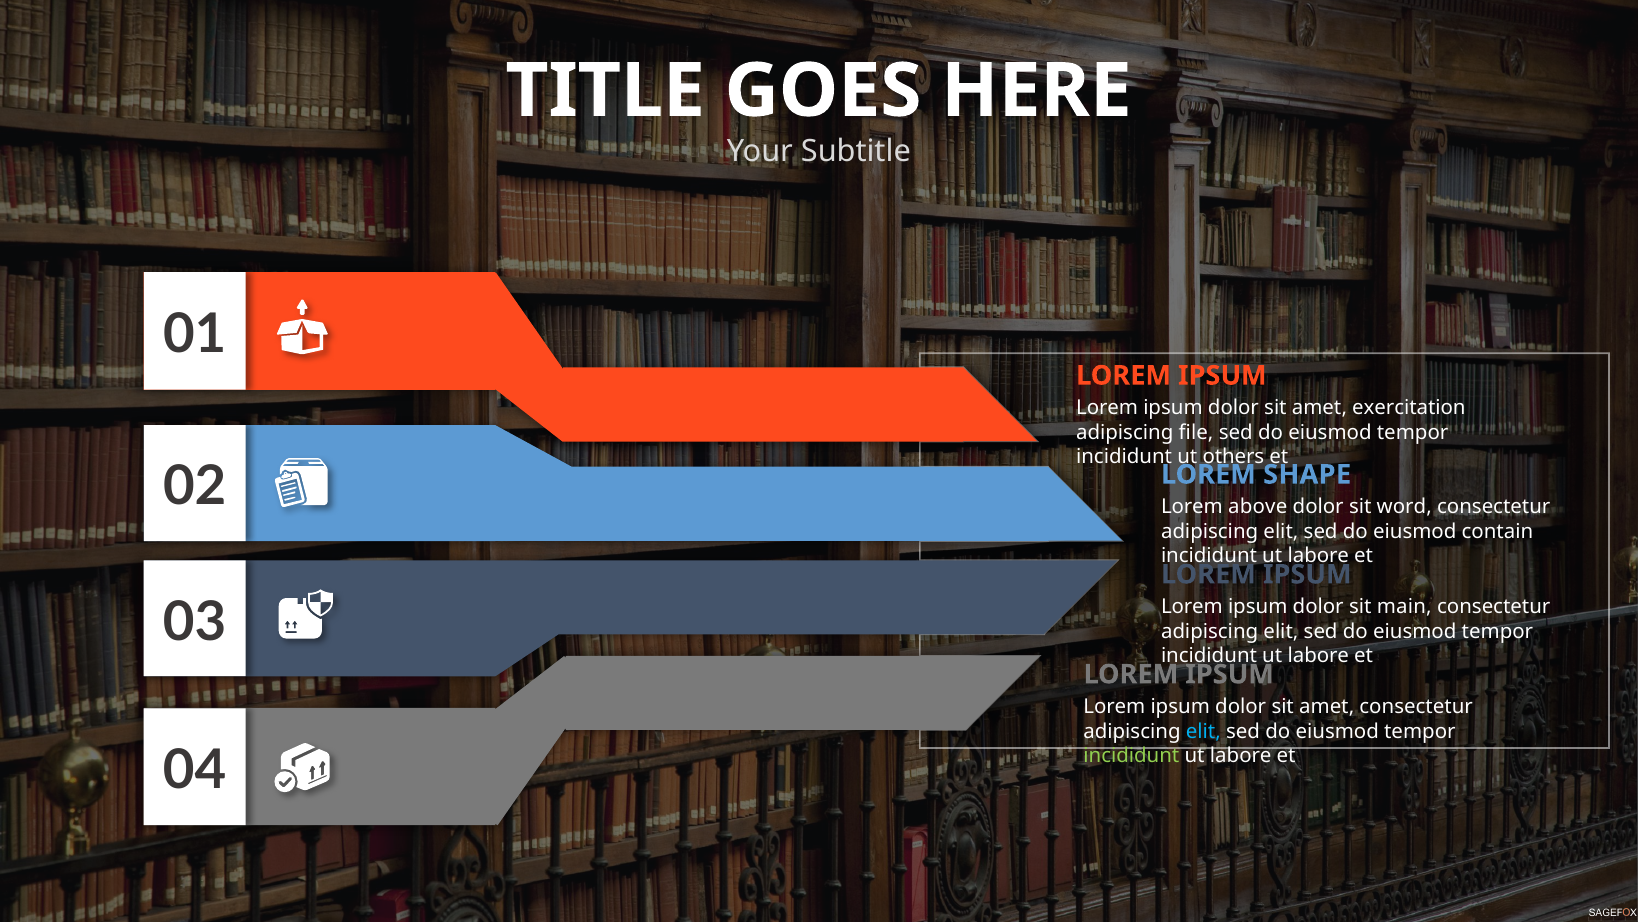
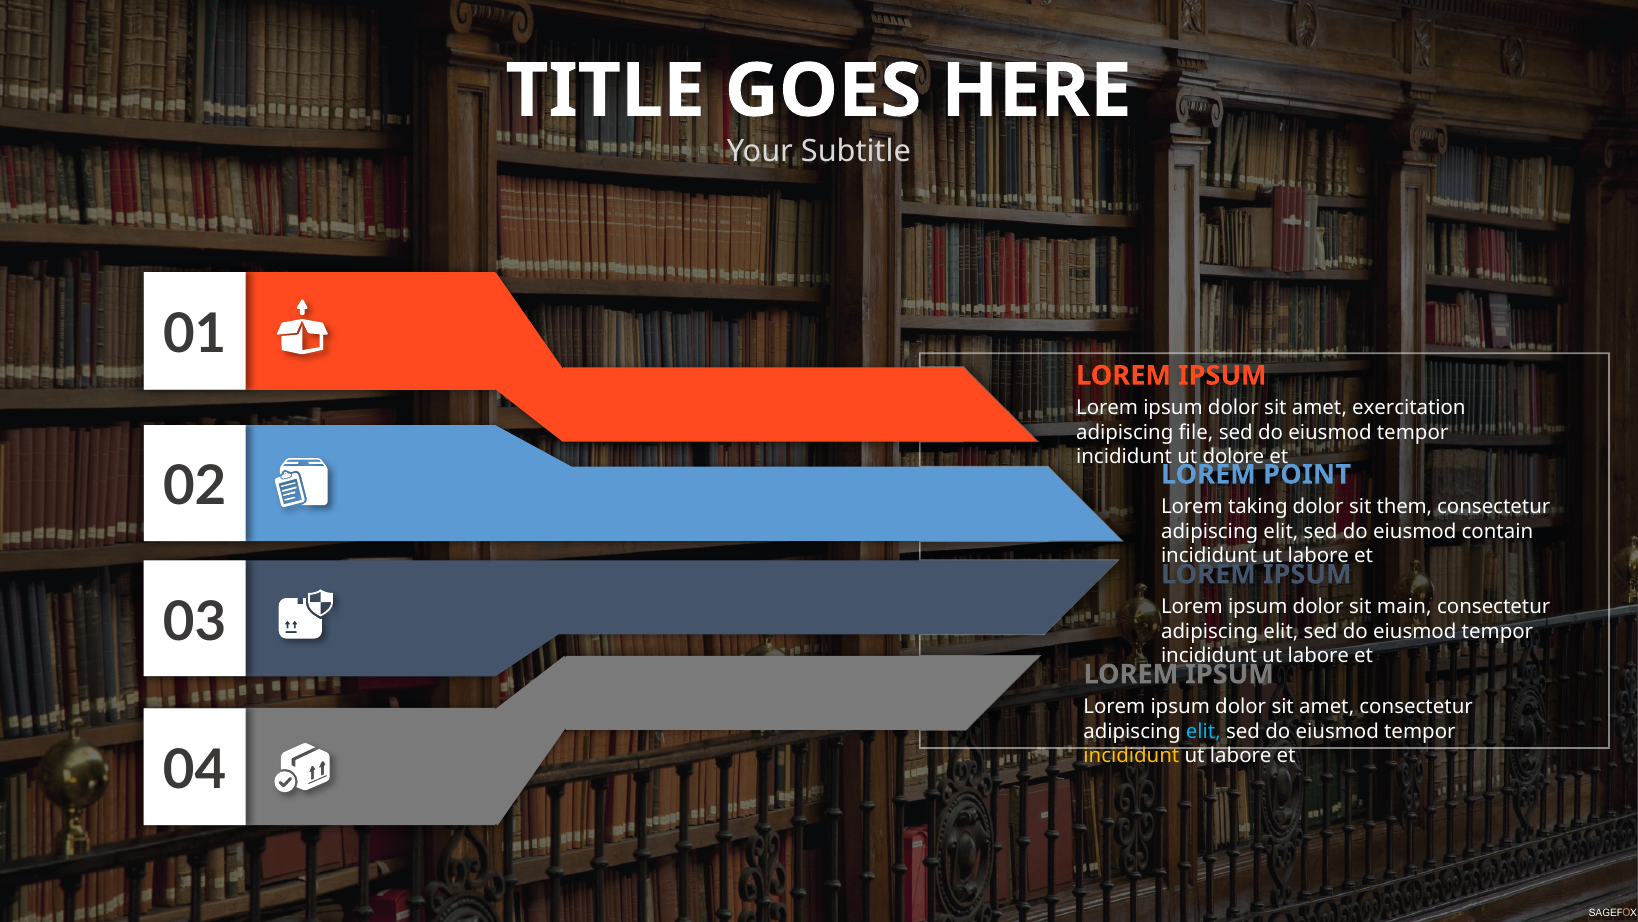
others: others -> dolore
SHAPE: SHAPE -> POINT
above: above -> taking
word: word -> them
incididunt at (1131, 755) colour: light green -> yellow
